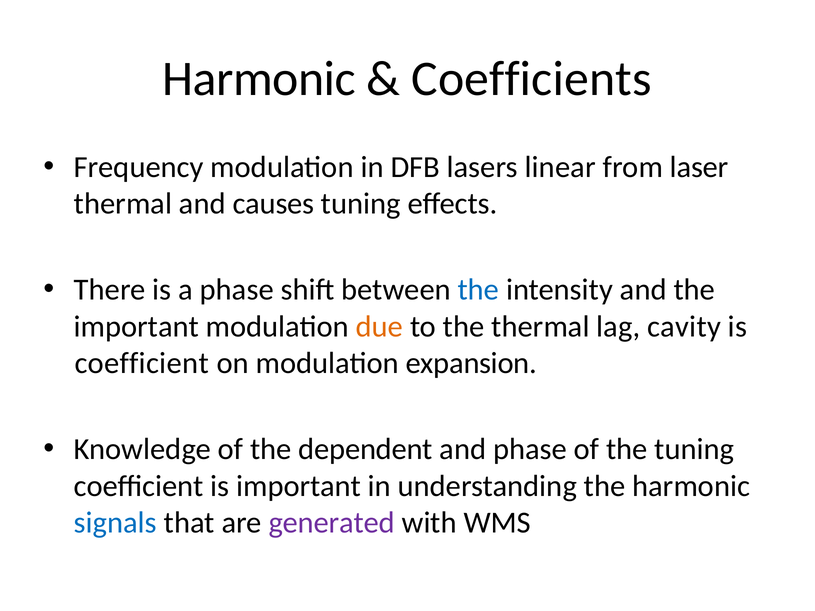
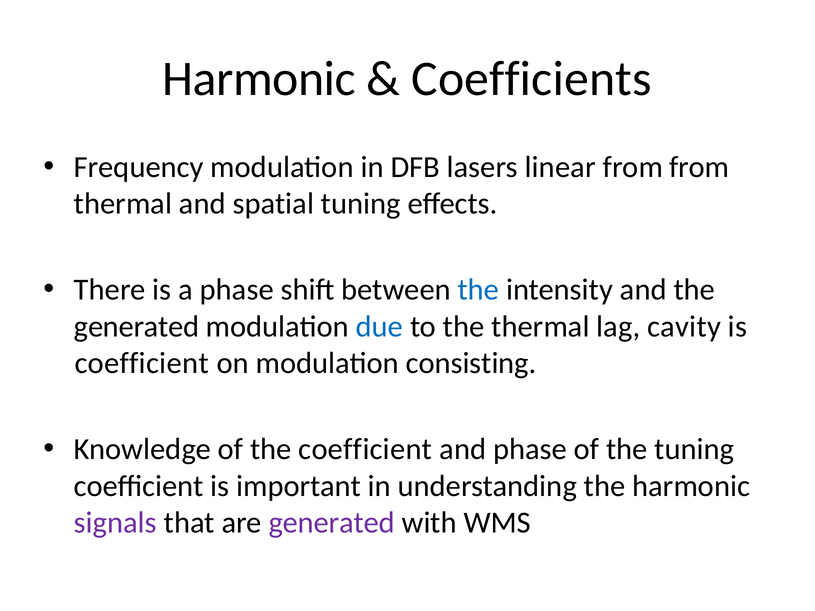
from laser: laser -> from
causes: causes -> spatial
important at (136, 327): important -> generated
due colour: orange -> blue
expansion: expansion -> consisting
the dependent: dependent -> coefficient
signals colour: blue -> purple
